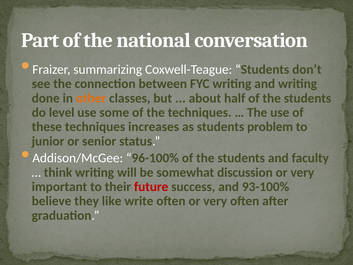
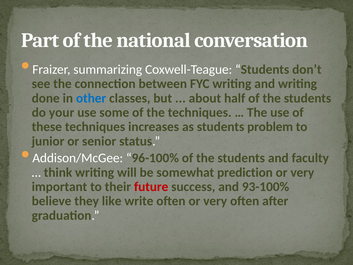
other colour: orange -> blue
level: level -> your
discussion: discussion -> prediction
